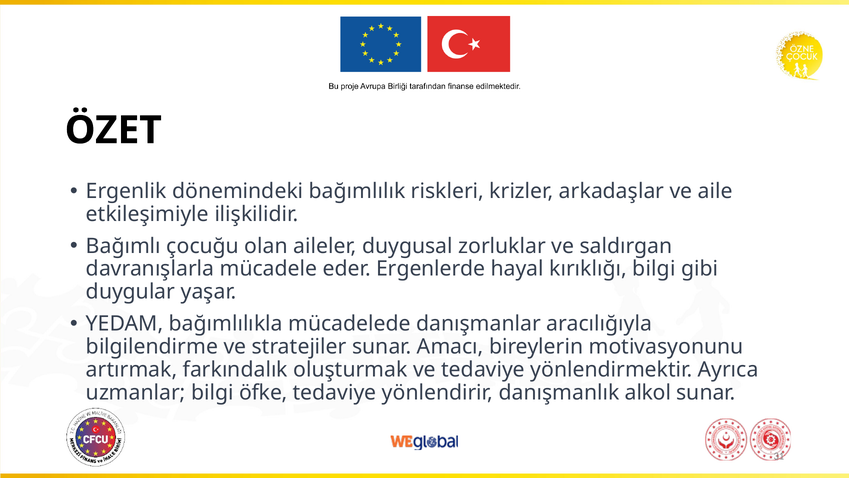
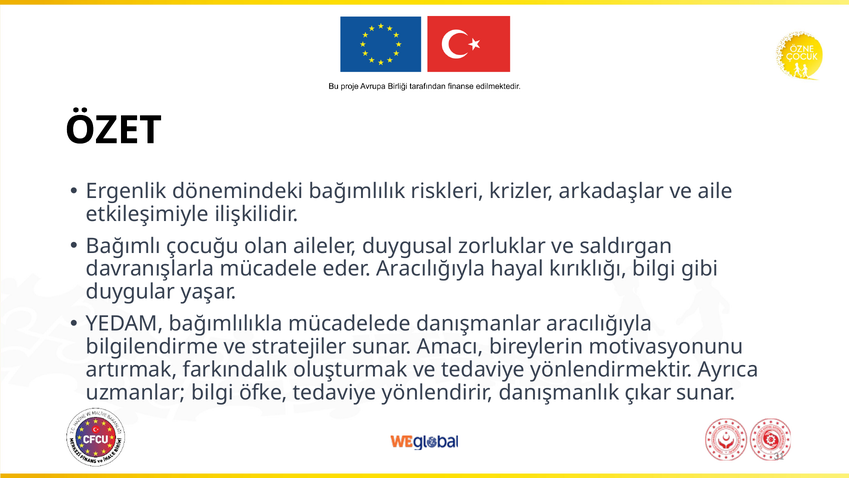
eder Ergenlerde: Ergenlerde -> Aracılığıyla
alkol: alkol -> çıkar
